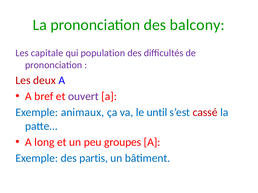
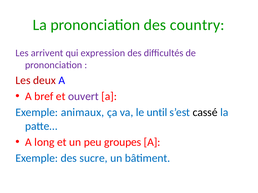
balcony: balcony -> country
capitale: capitale -> arrivent
population: population -> expression
cassé colour: red -> black
partis: partis -> sucre
